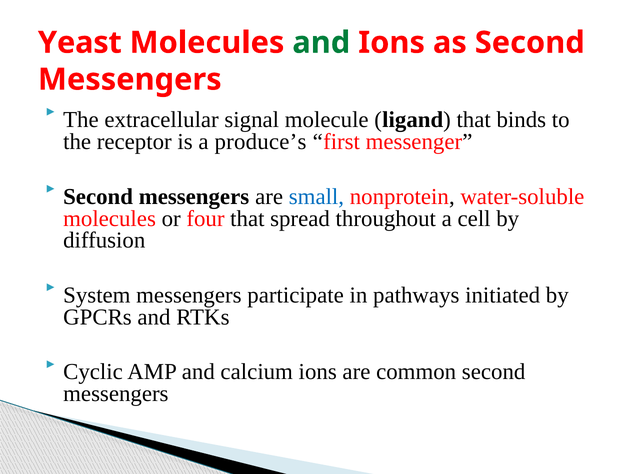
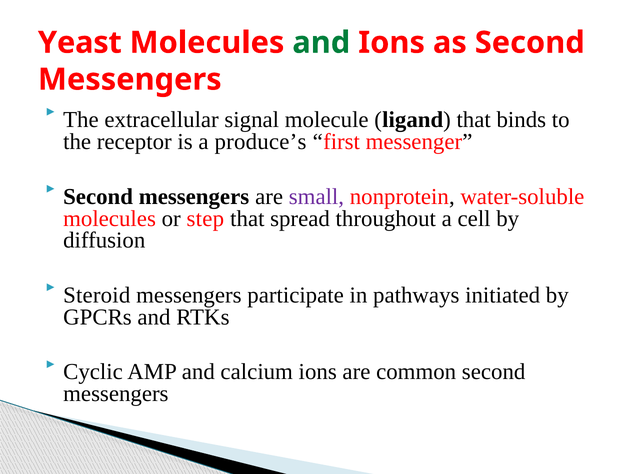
small colour: blue -> purple
four: four -> step
System: System -> Steroid
